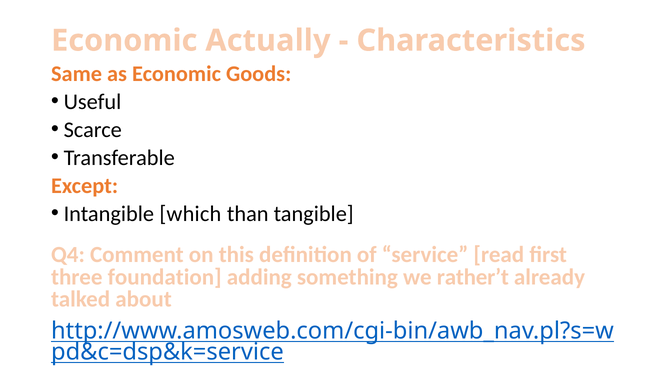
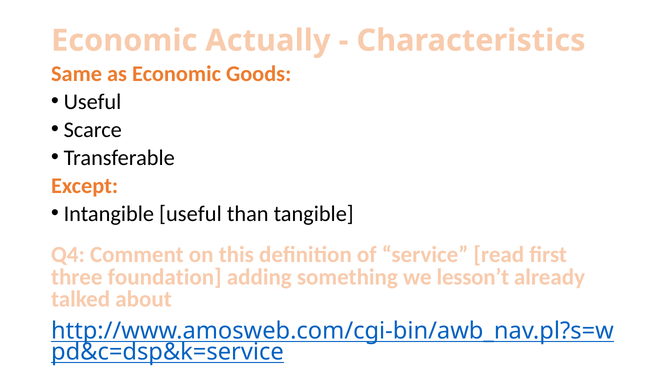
Intangible which: which -> useful
rather’t: rather’t -> lesson’t
